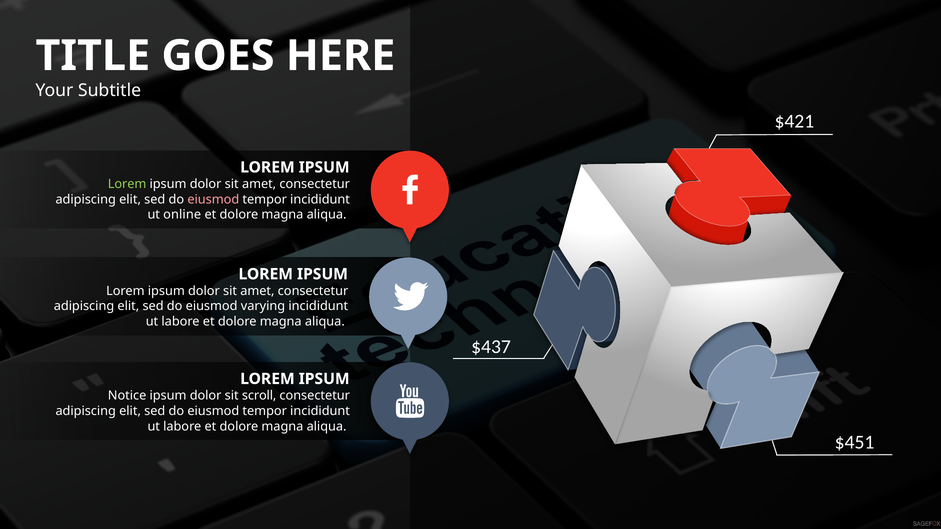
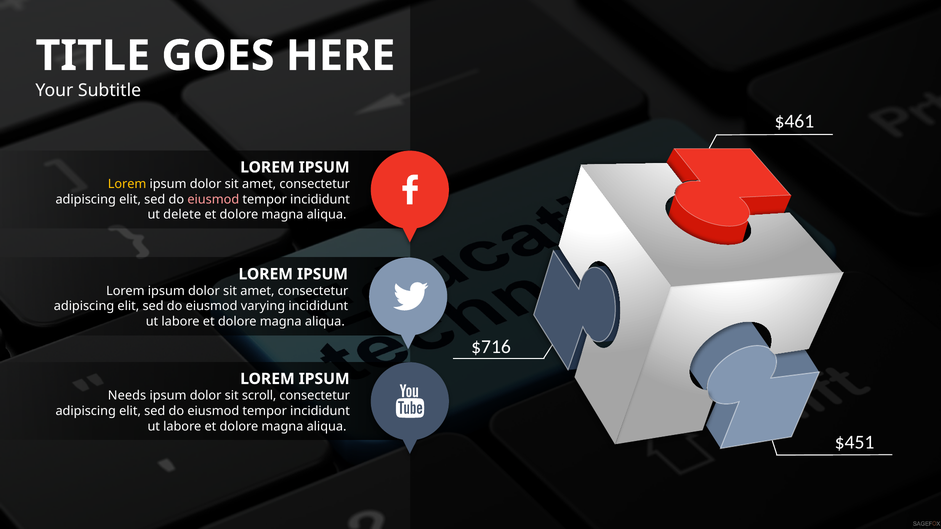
$421: $421 -> $461
Lorem at (127, 184) colour: light green -> yellow
online: online -> delete
$437: $437 -> $716
Notice: Notice -> Needs
